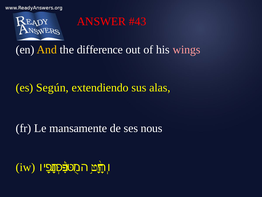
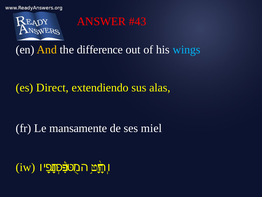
wings colour: pink -> light blue
Según: Según -> Direct
nous: nous -> miel
